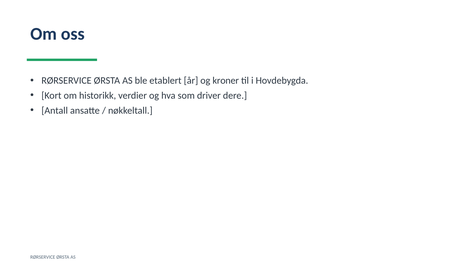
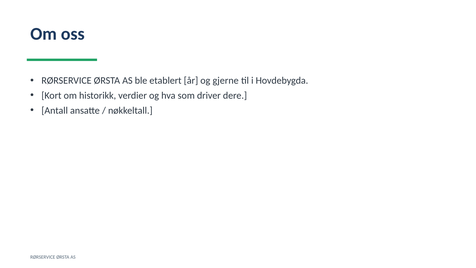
kroner: kroner -> gjerne
